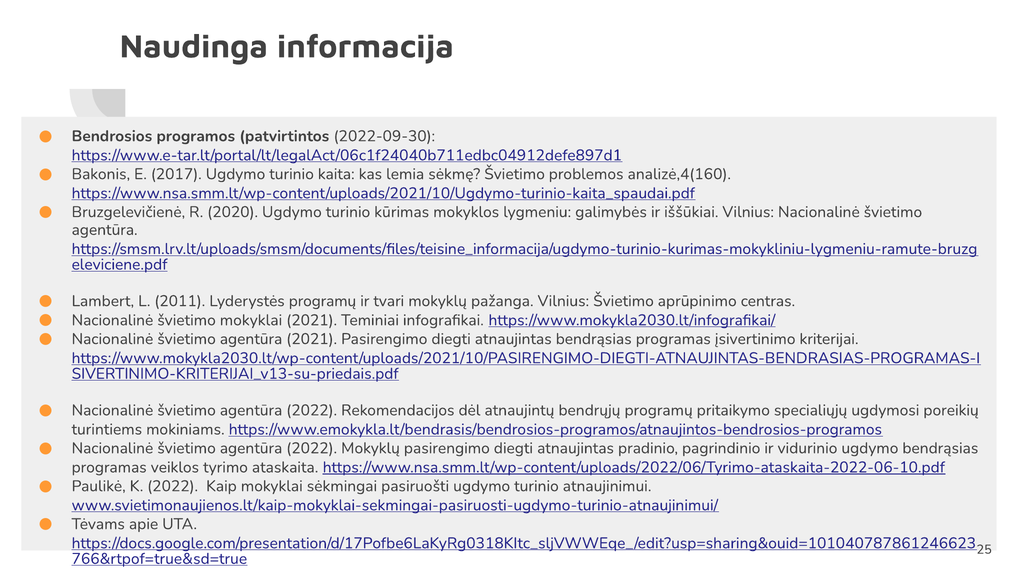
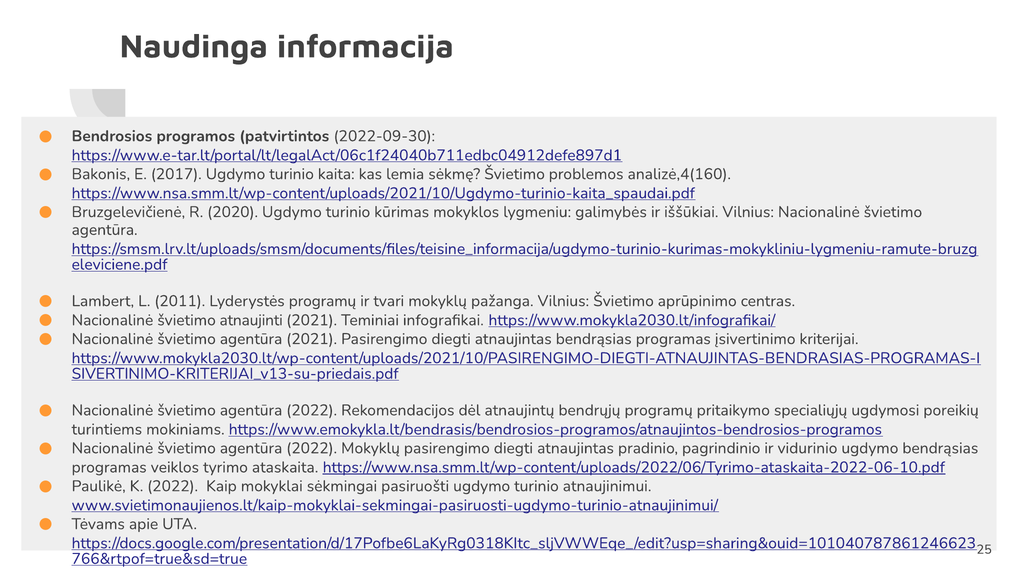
švietimo mokyklai: mokyklai -> atnaujinti
